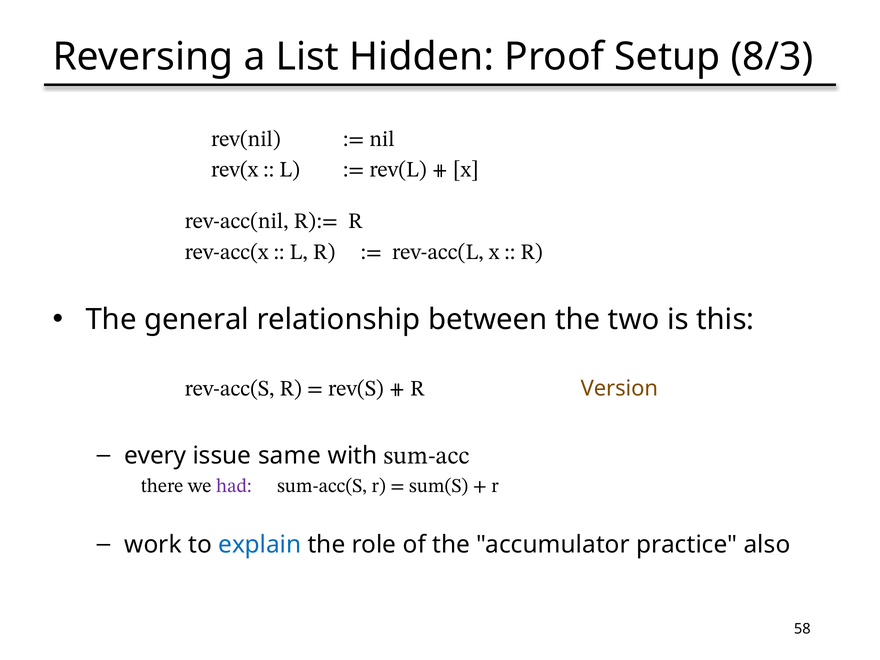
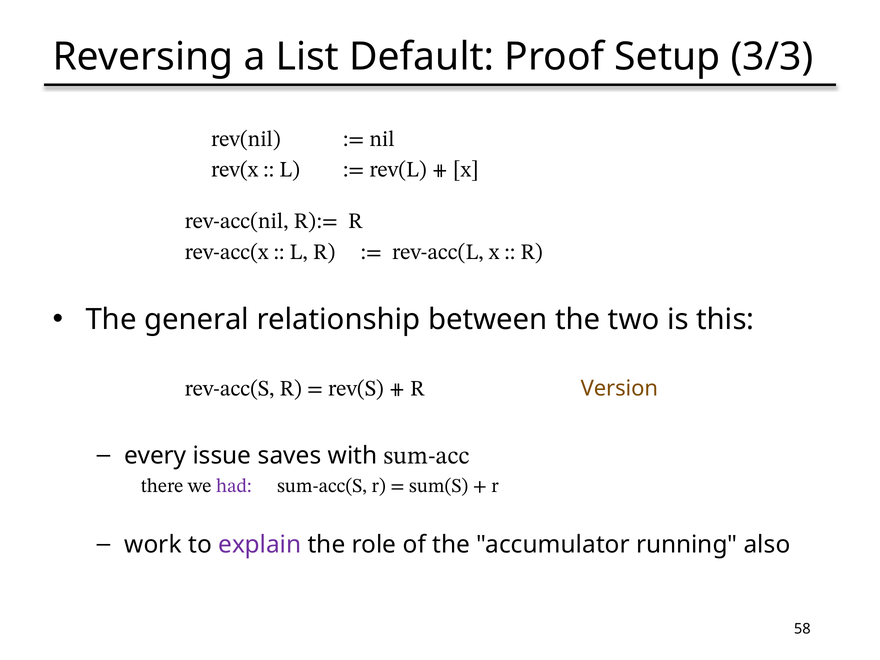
Hidden: Hidden -> Default
8/3: 8/3 -> 3/3
same: same -> saves
explain colour: blue -> purple
practice: practice -> running
